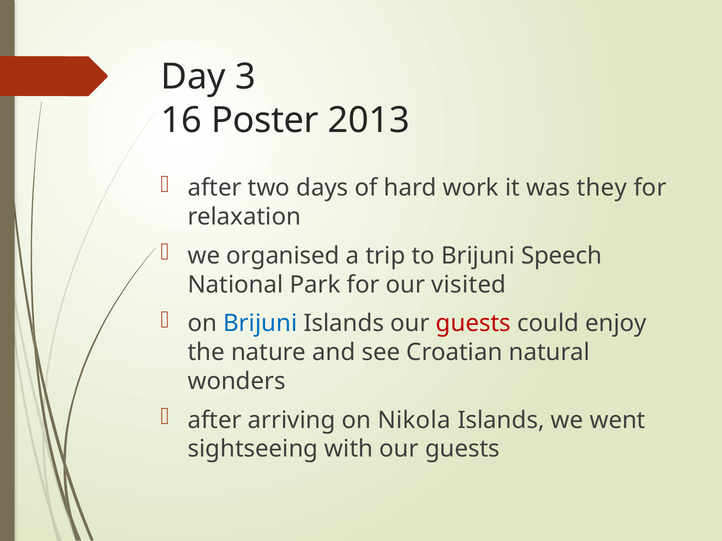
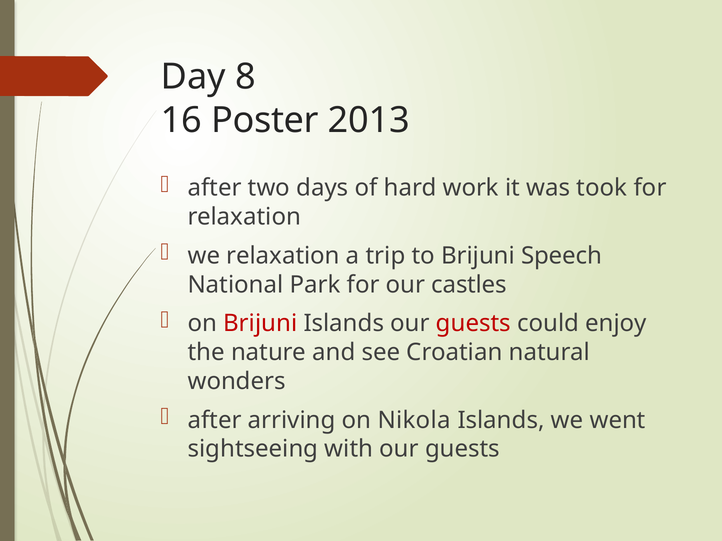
3: 3 -> 8
they: they -> took
we organised: organised -> relaxation
visited: visited -> castles
Brijuni at (260, 324) colour: blue -> red
